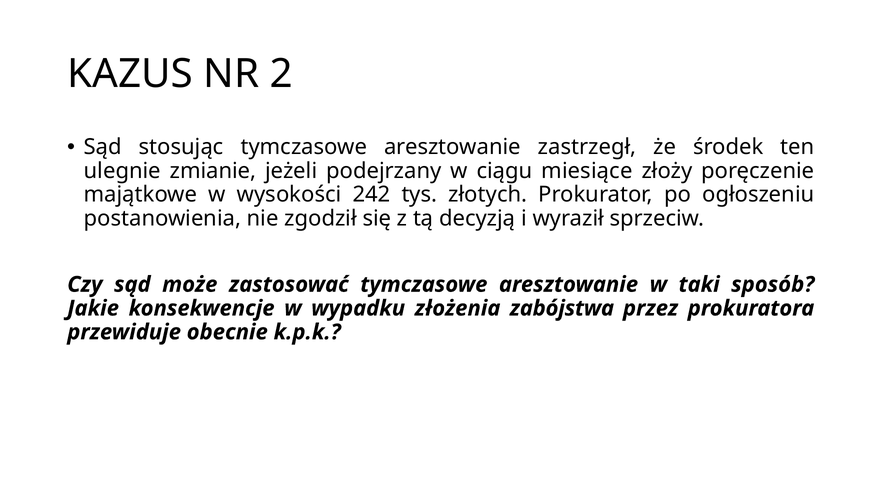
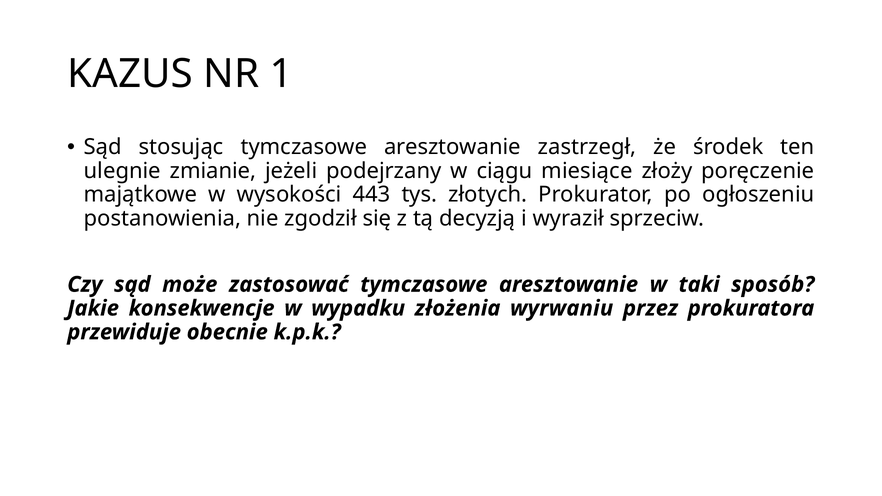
2: 2 -> 1
242: 242 -> 443
zabójstwa: zabójstwa -> wyrwaniu
